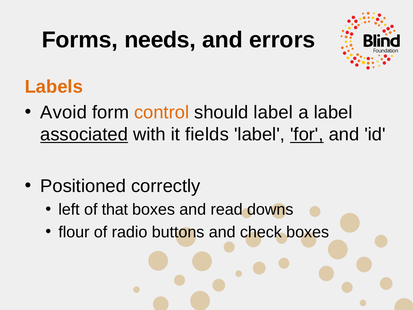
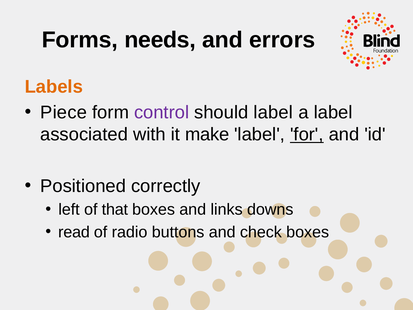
Avoid: Avoid -> Piece
control colour: orange -> purple
associated underline: present -> none
fields: fields -> make
read: read -> links
flour: flour -> read
